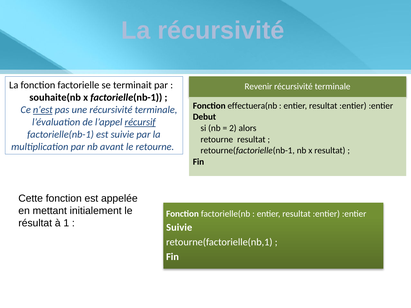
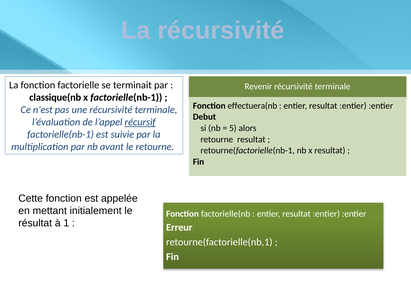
souhaite(nb: souhaite(nb -> classique(nb
n’est underline: present -> none
2: 2 -> 5
Suivie at (179, 228): Suivie -> Erreur
